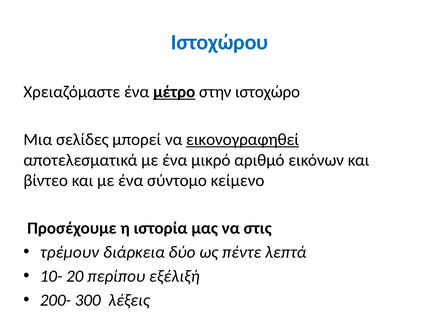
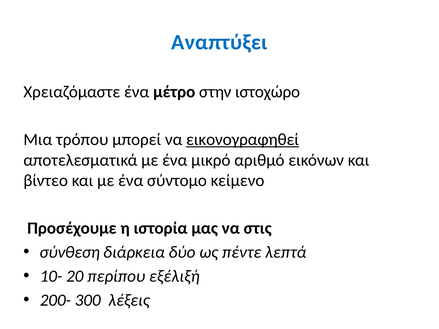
Ιστοχώρου: Ιστοχώρου -> Αναπτύξει
μέτρο underline: present -> none
σελίδες: σελίδες -> τρόπου
τρέμουν: τρέμουν -> σύνθεση
